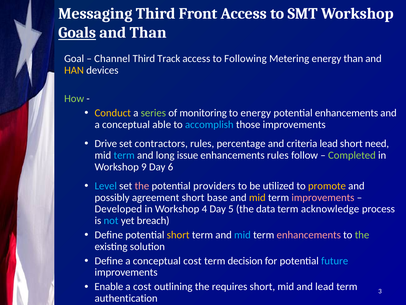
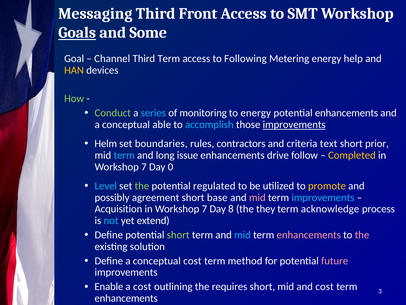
and Than: Than -> Some
Third Track: Track -> Term
energy than: than -> help
Conduct colour: yellow -> light green
series colour: light green -> light blue
improvements at (294, 124) underline: none -> present
Drive: Drive -> Helm
contractors: contractors -> boundaries
percentage: percentage -> contractors
criteria lead: lead -> text
need: need -> prior
enhancements rules: rules -> drive
Completed colour: light green -> yellow
9 at (144, 167): 9 -> 7
6: 6 -> 0
the at (142, 186) colour: pink -> light green
providers: providers -> regulated
mid at (257, 197) colour: yellow -> pink
improvements at (323, 197) colour: pink -> light blue
Developed: Developed -> Acquisition
4 at (204, 209): 4 -> 7
5: 5 -> 8
data: data -> they
breach: breach -> extend
short at (178, 235) colour: yellow -> light green
the at (362, 235) colour: light green -> pink
decision: decision -> method
future colour: light blue -> pink
and lead: lead -> cost
authentication at (126, 298): authentication -> enhancements
